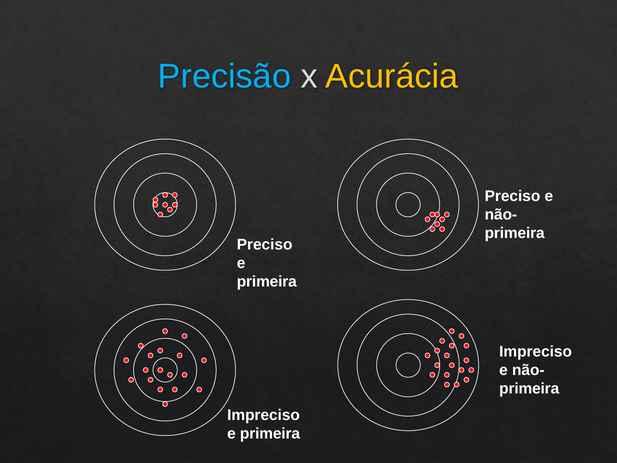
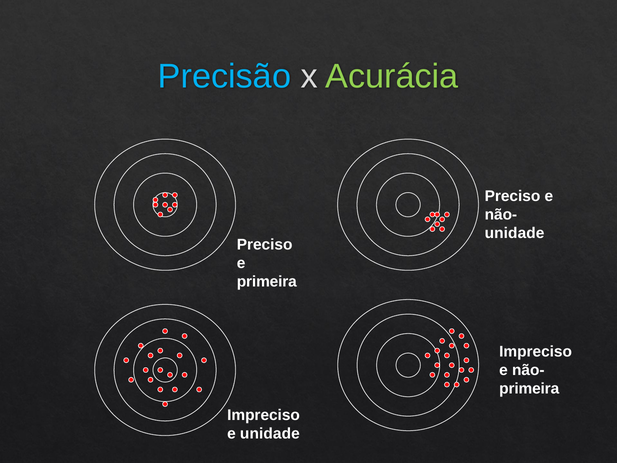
Acurácia colour: yellow -> light green
primeira at (515, 233): primeira -> unidade
primeira at (270, 433): primeira -> unidade
